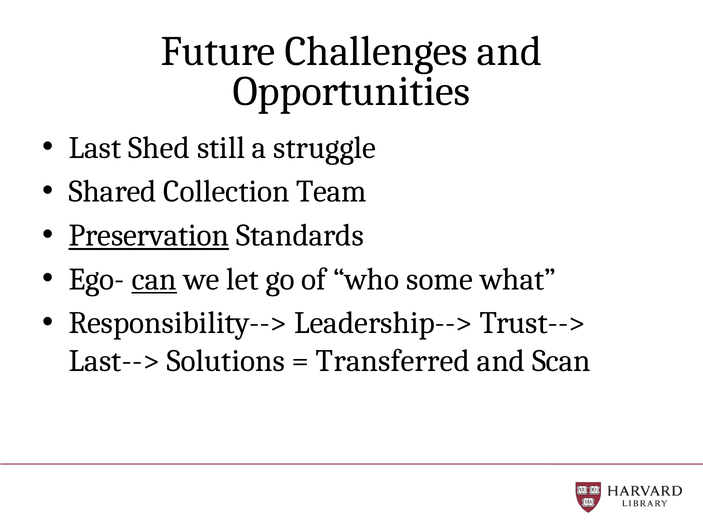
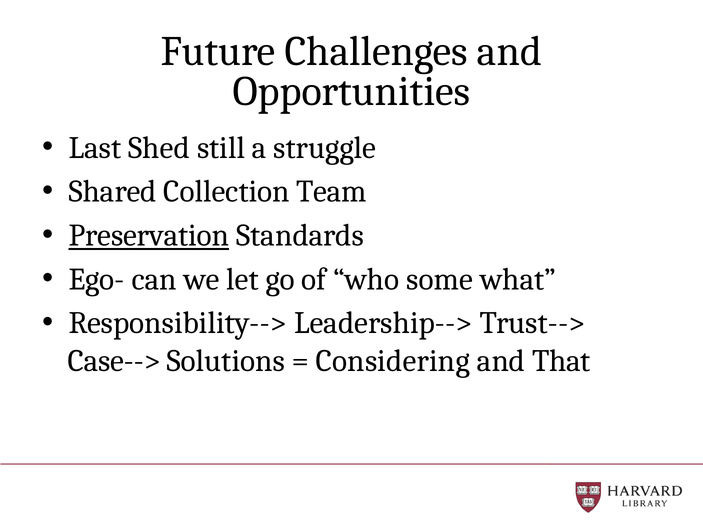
can underline: present -> none
Last-->: Last--> -> Case-->
Transferred: Transferred -> Considering
Scan: Scan -> That
